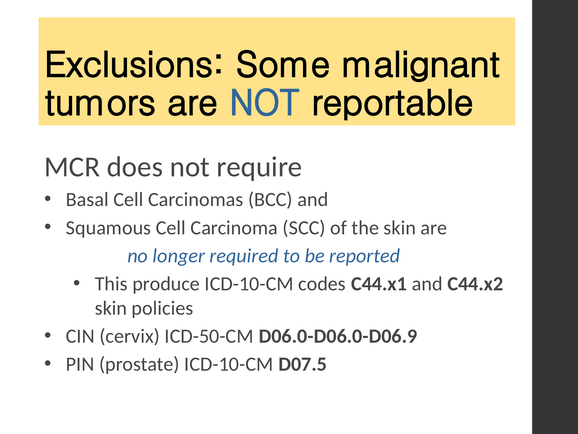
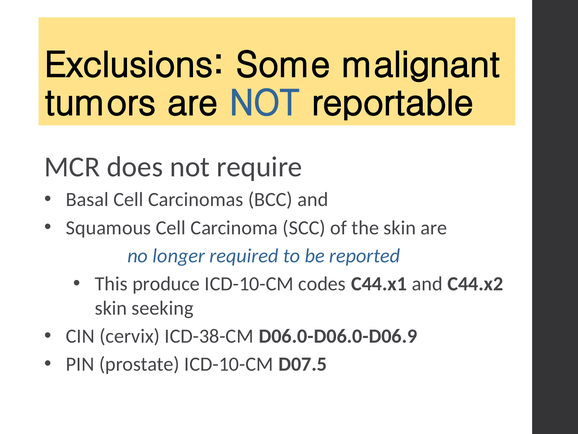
policies: policies -> seeking
ICD-50-CM: ICD-50-CM -> ICD-38-CM
